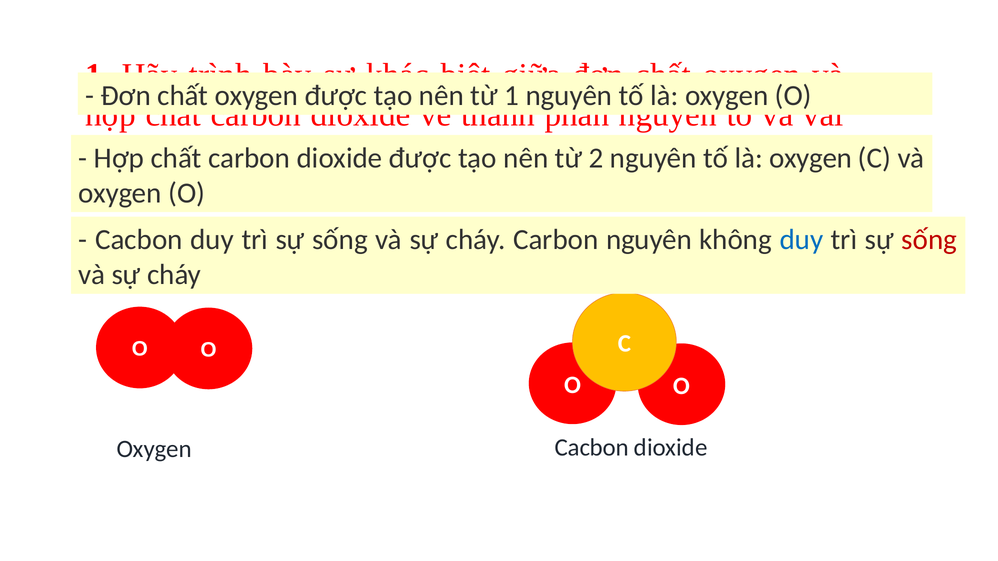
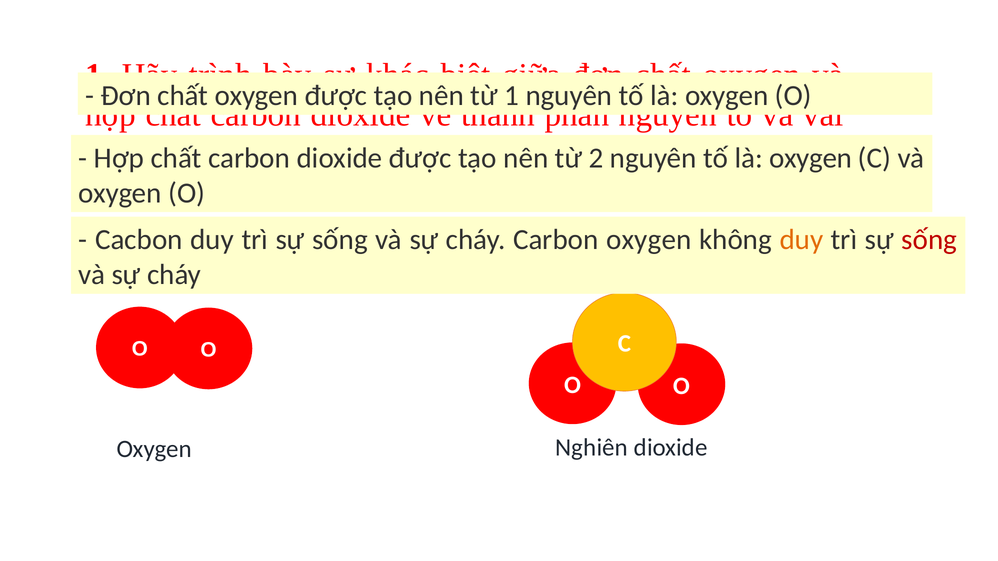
Carbon nguyên: nguyên -> oxygen
duy at (801, 240) colour: blue -> orange
Oxygen Cacbon: Cacbon -> Nghiên
